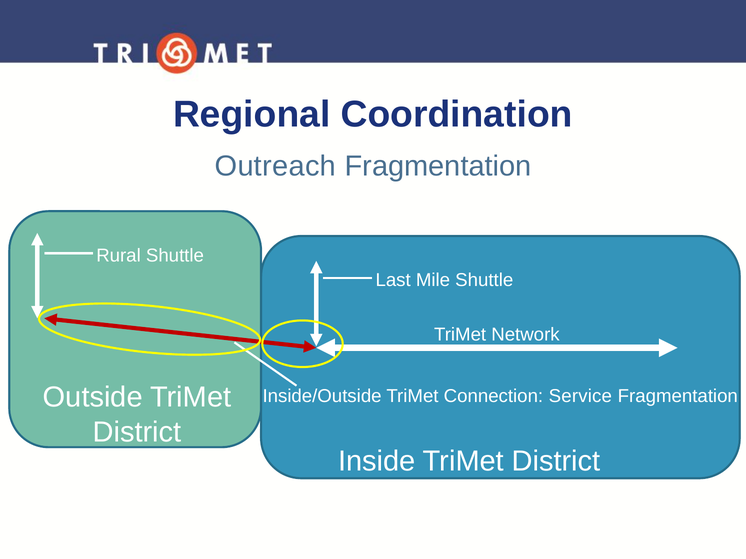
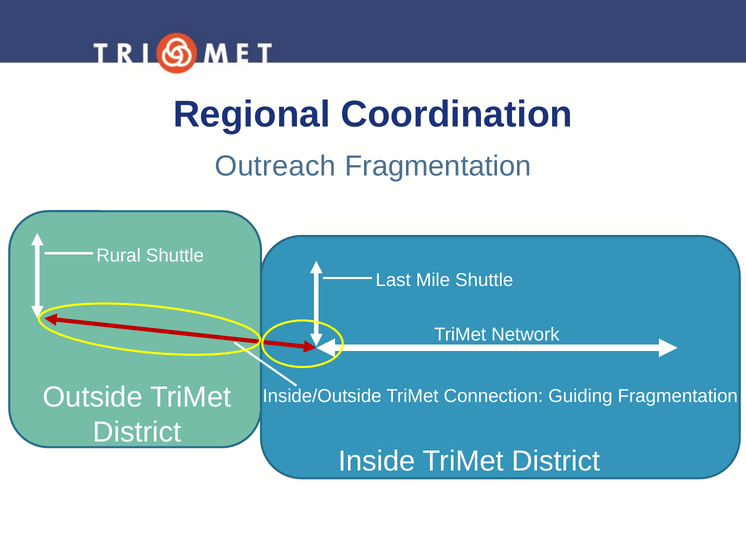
Service: Service -> Guiding
